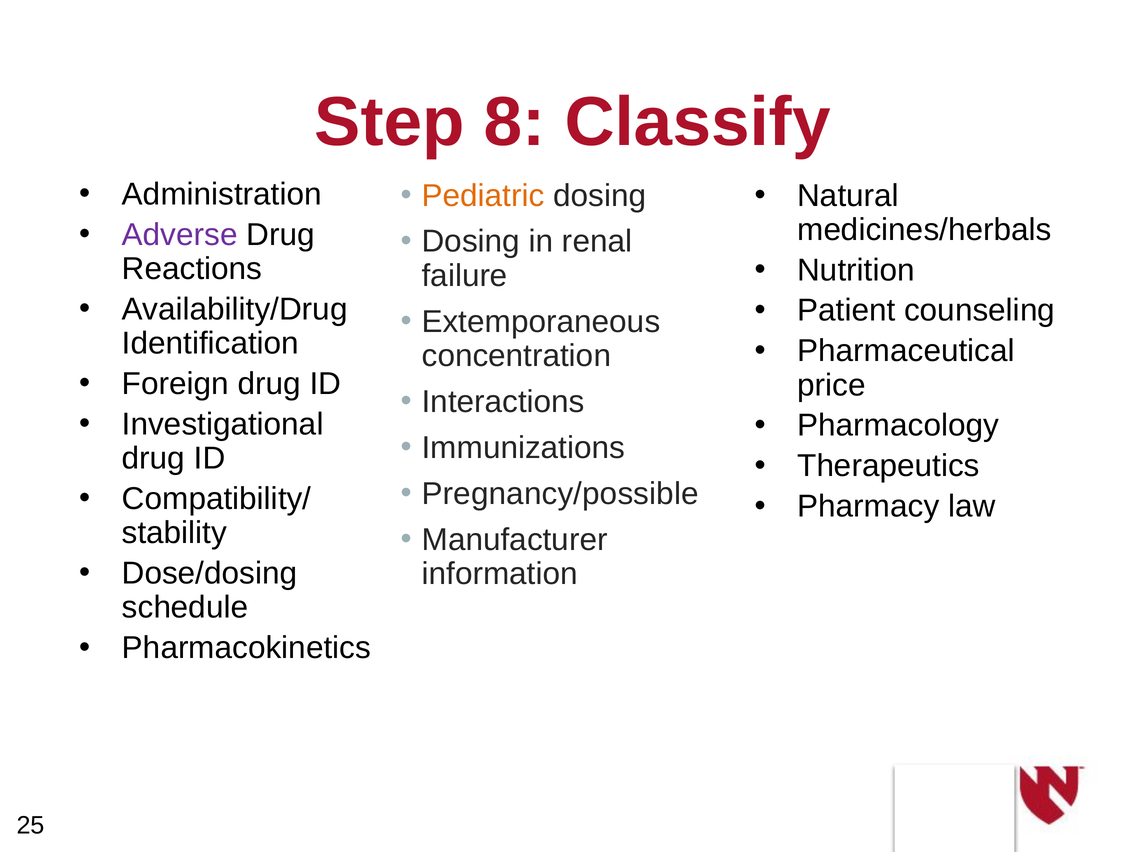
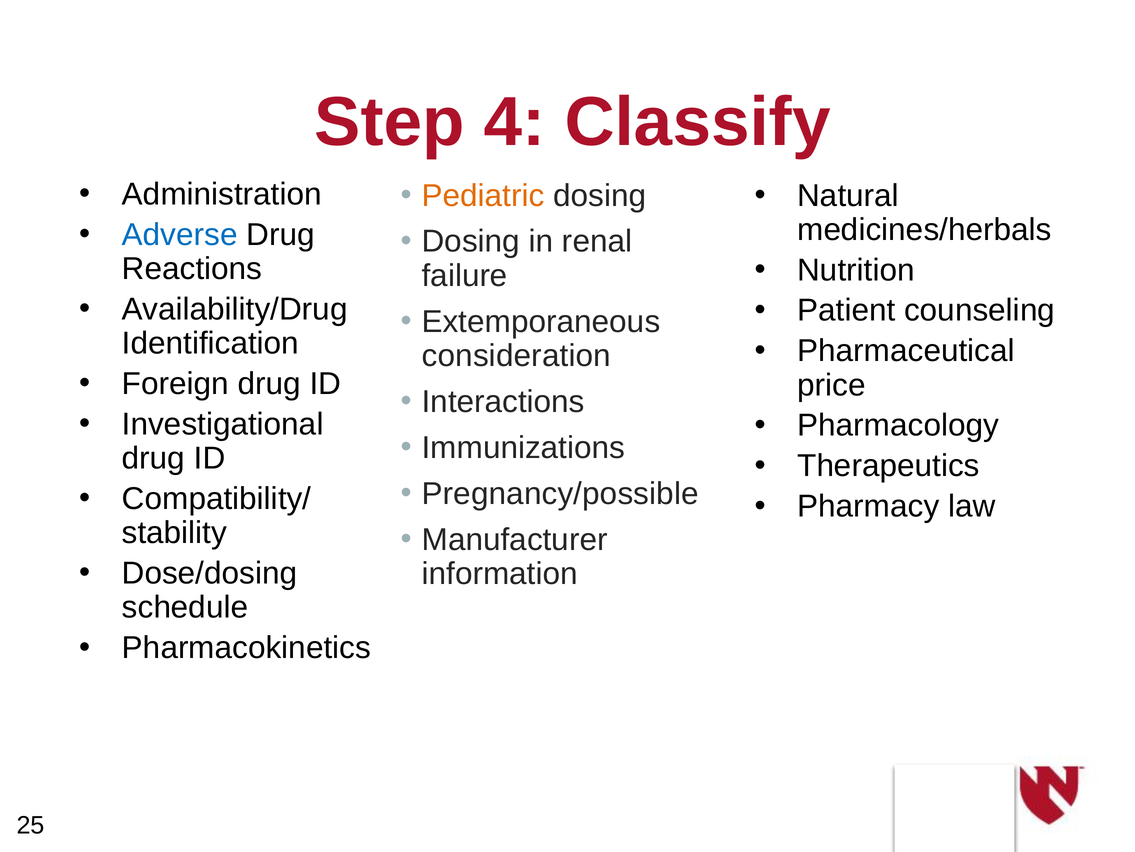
8: 8 -> 4
Adverse colour: purple -> blue
concentration: concentration -> consideration
